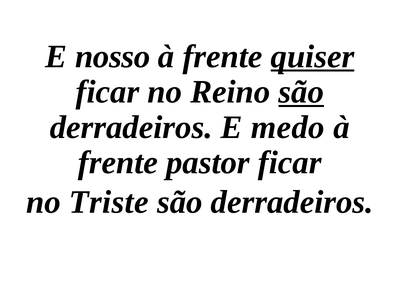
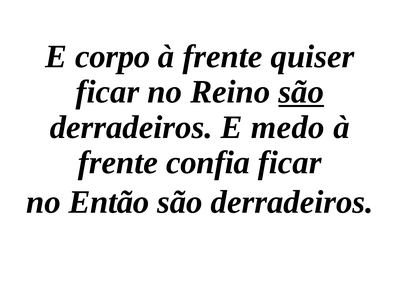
nosso: nosso -> corpo
quiser underline: present -> none
pastor: pastor -> confia
Triste: Triste -> Então
